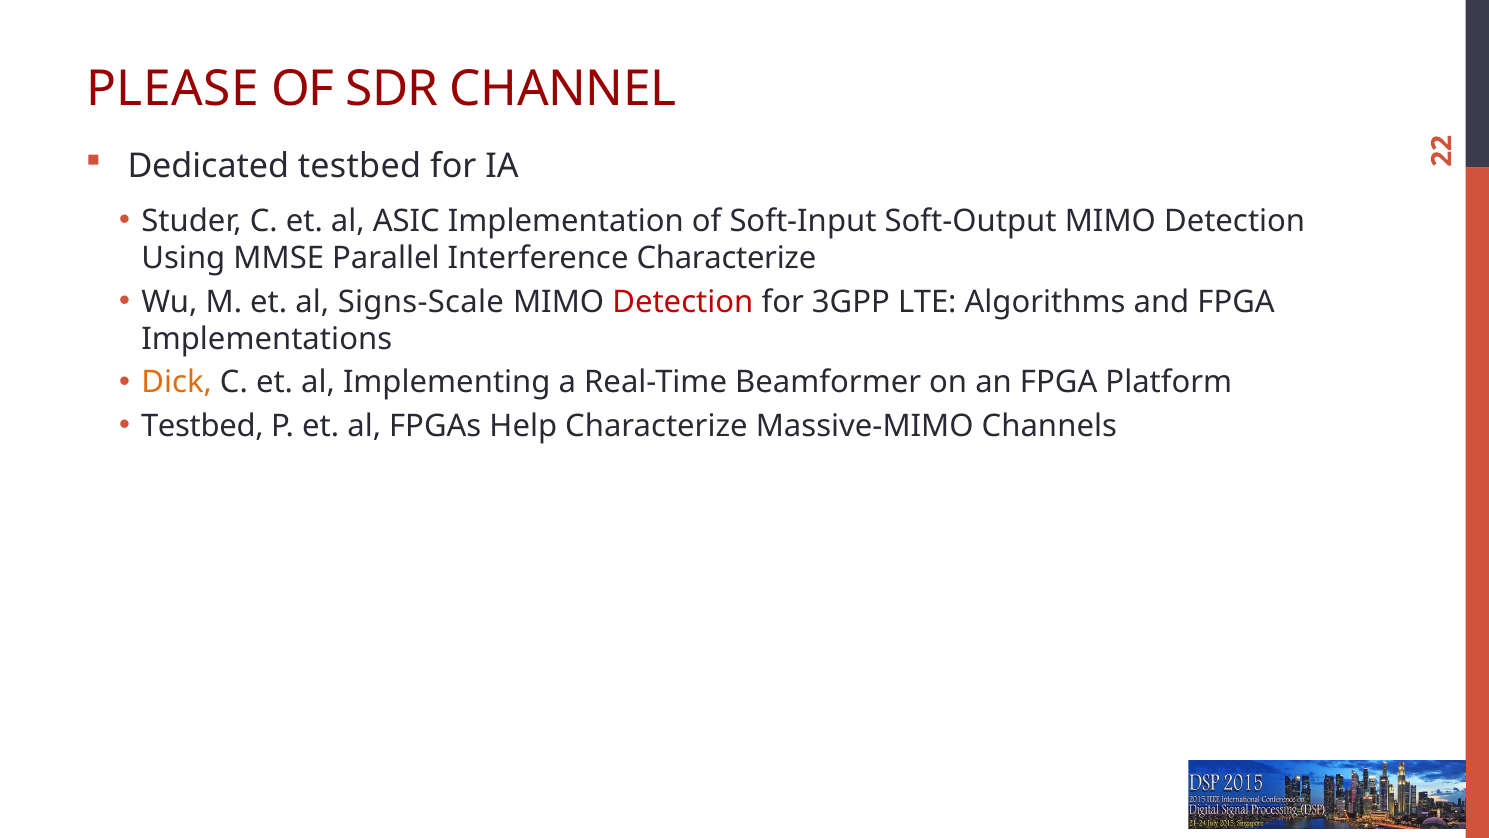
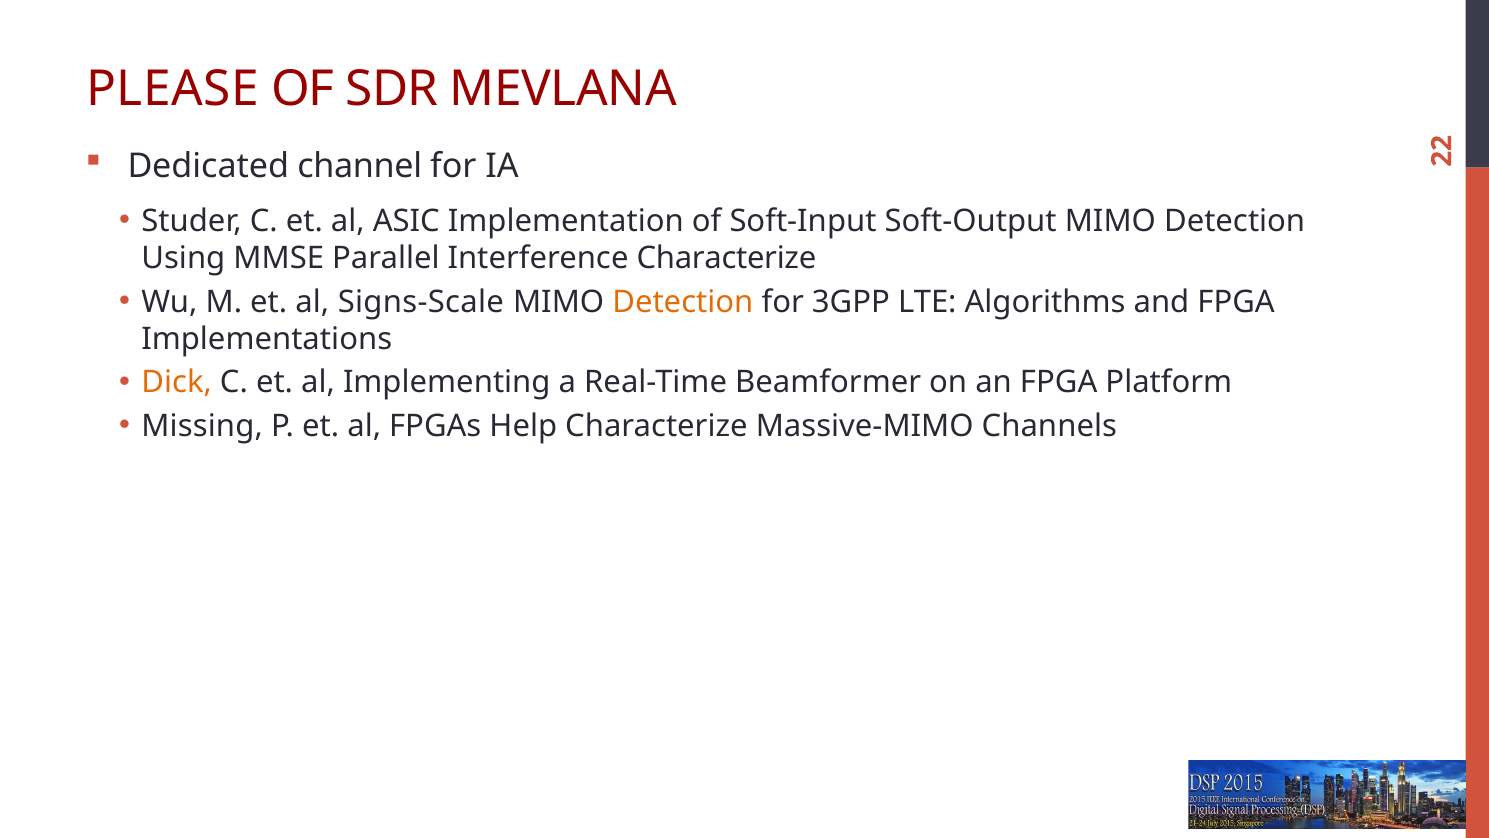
CHANNEL: CHANNEL -> MEVLANA
Dedicated testbed: testbed -> channel
Detection at (683, 302) colour: red -> orange
Testbed at (202, 426): Testbed -> Missing
